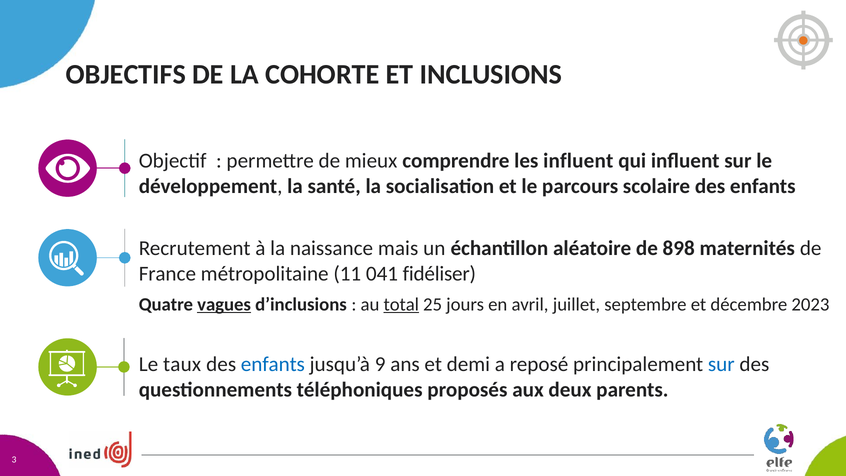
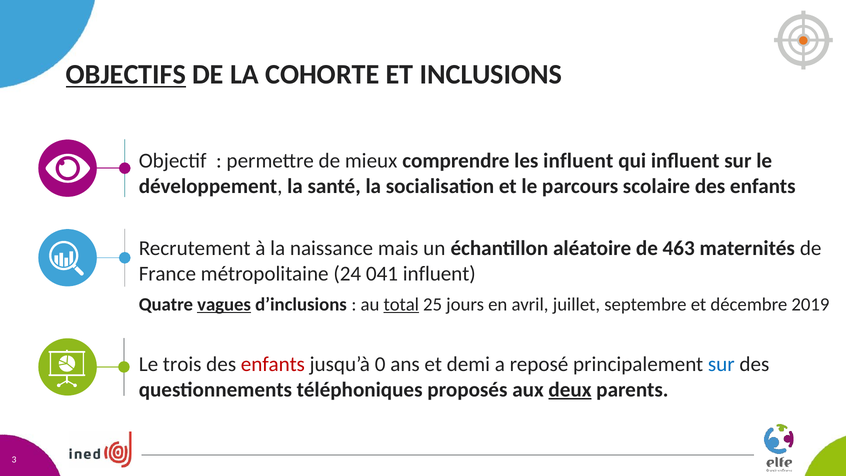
OBJECTIFS underline: none -> present
898: 898 -> 463
11: 11 -> 24
041 fidéliser: fidéliser -> influent
2023: 2023 -> 2019
taux: taux -> trois
enfants at (273, 364) colour: blue -> red
9: 9 -> 0
deux underline: none -> present
